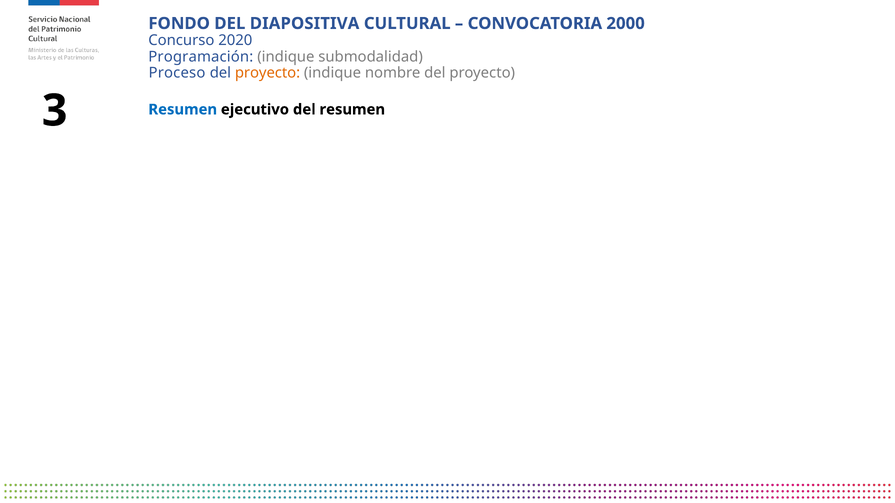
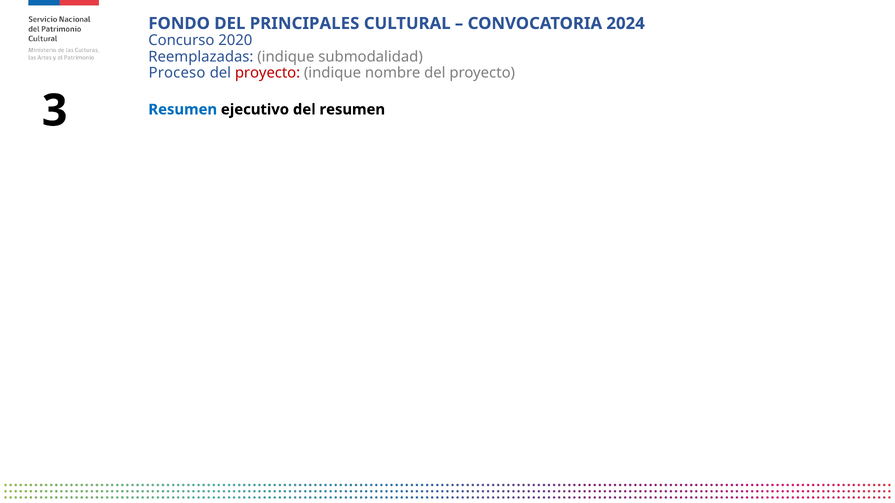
DIAPOSITIVA: DIAPOSITIVA -> PRINCIPALES
2000: 2000 -> 2024
Programación: Programación -> Reemplazadas
proyecto at (268, 73) colour: orange -> red
